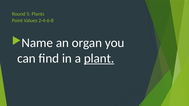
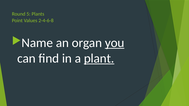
you underline: none -> present
